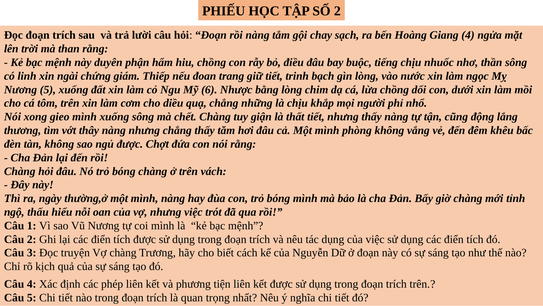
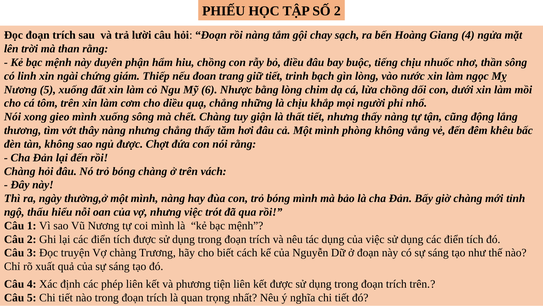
kịch: kịch -> xuất
